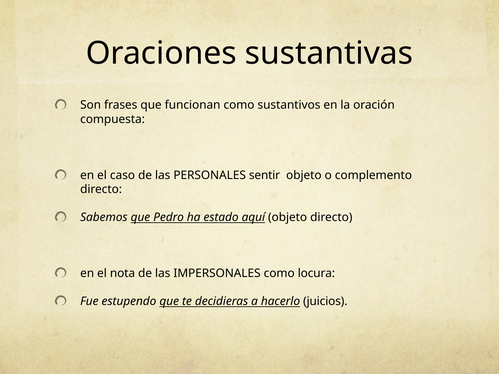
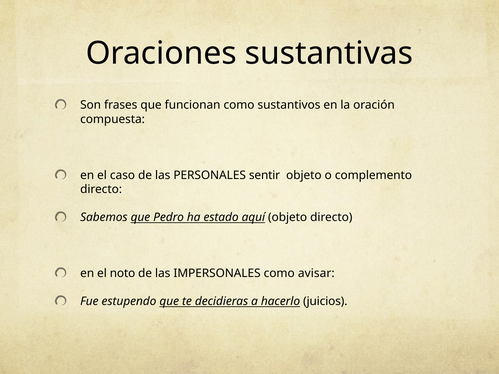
nota: nota -> noto
locura: locura -> avisar
